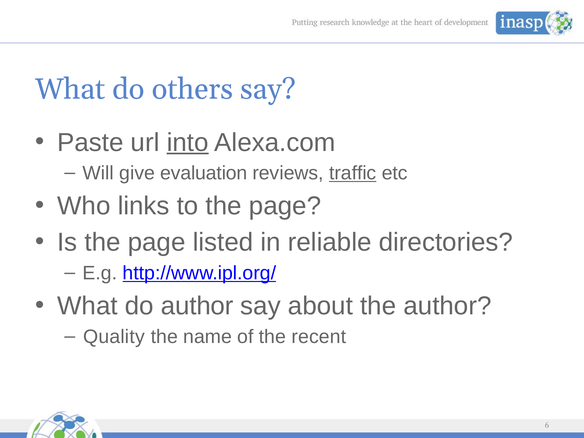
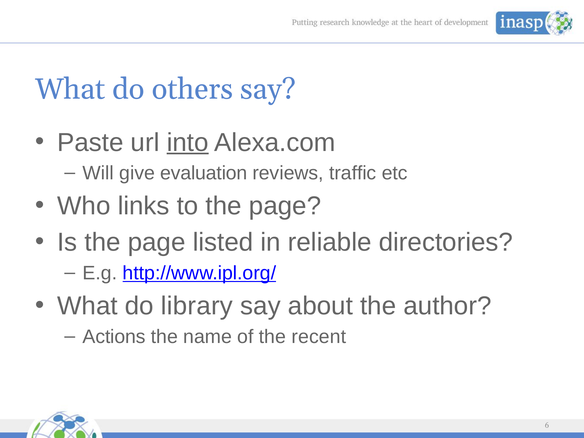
traffic underline: present -> none
do author: author -> library
Quality: Quality -> Actions
